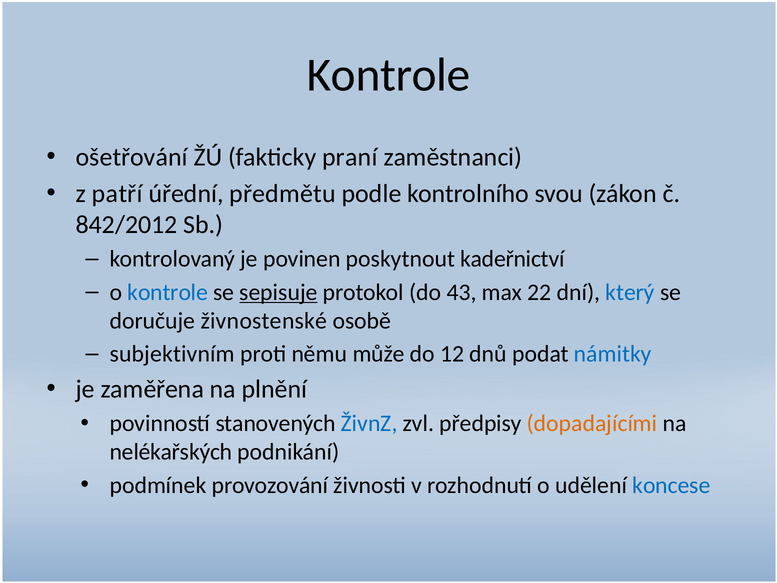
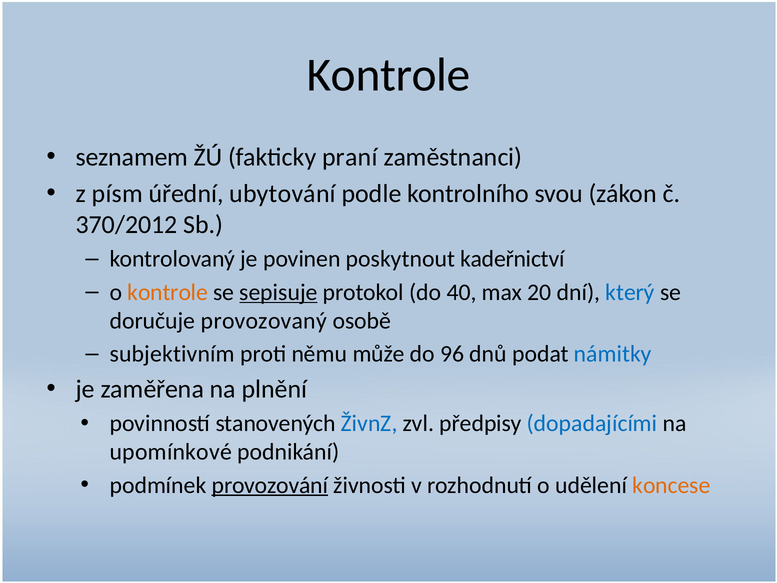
ošetřování: ošetřování -> seznamem
patří: patří -> písm
předmětu: předmětu -> ubytování
842/2012: 842/2012 -> 370/2012
kontrole at (168, 292) colour: blue -> orange
43: 43 -> 40
22: 22 -> 20
živnostenské: živnostenské -> provozovaný
12: 12 -> 96
dopadajícími colour: orange -> blue
nelékařských: nelékařských -> upomínkové
provozování underline: none -> present
koncese colour: blue -> orange
